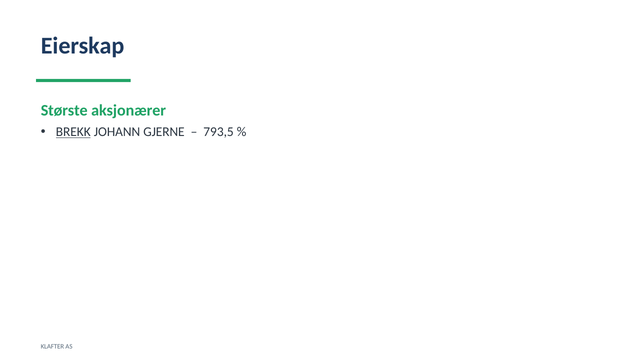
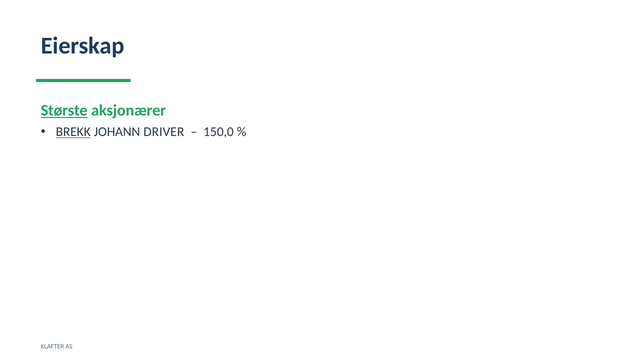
Største underline: none -> present
GJERNE: GJERNE -> DRIVER
793,5: 793,5 -> 150,0
